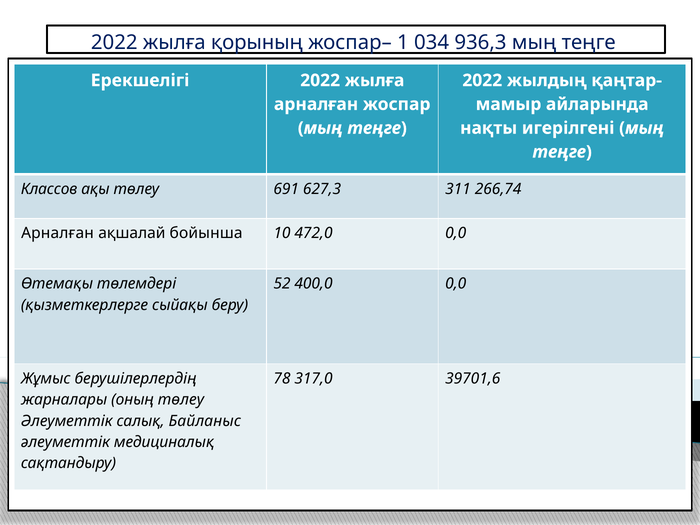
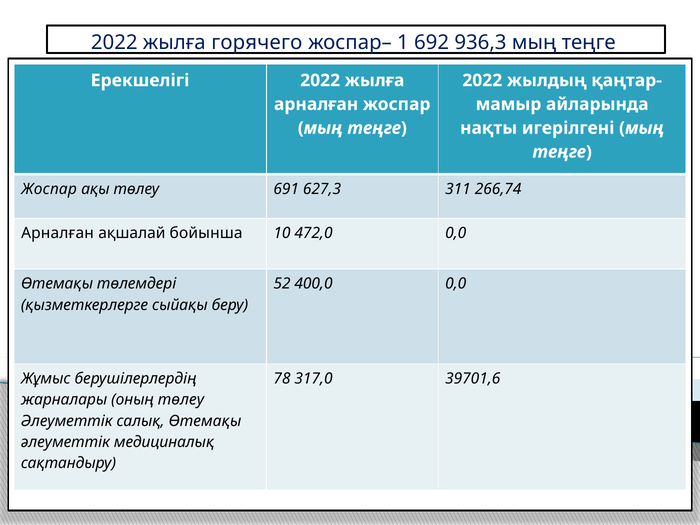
қорының: қорының -> горячего
034: 034 -> 692
Классов at (49, 189): Классов -> Жоспар
салық Байланыс: Байланыс -> Өтемақы
